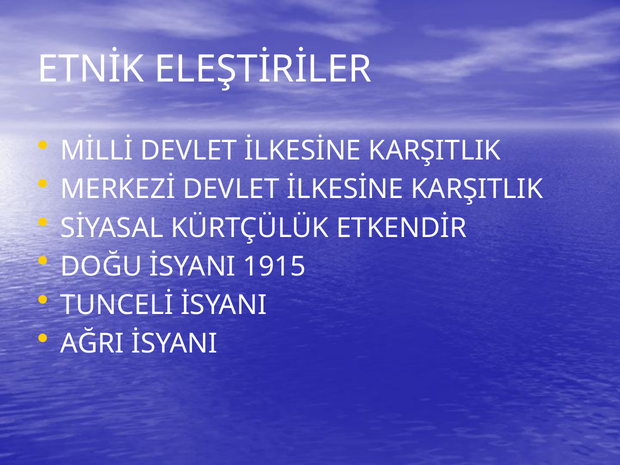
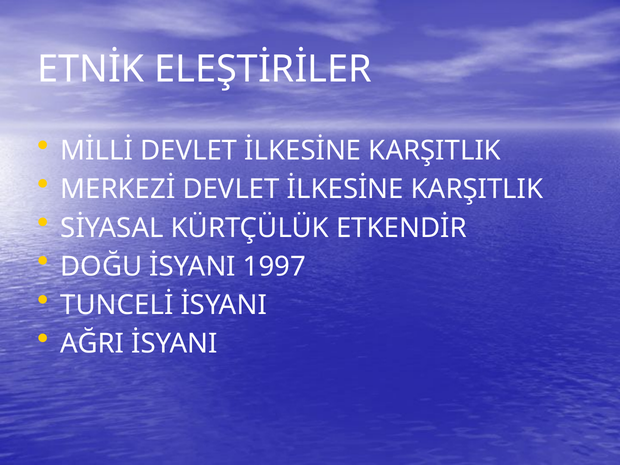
1915: 1915 -> 1997
